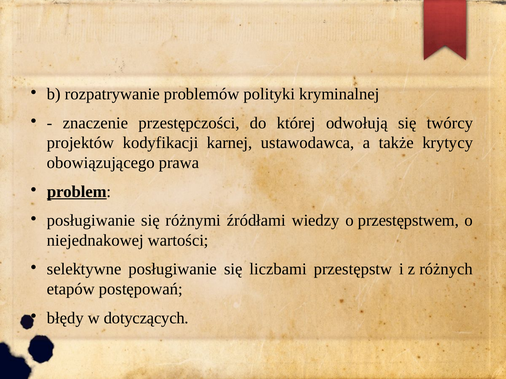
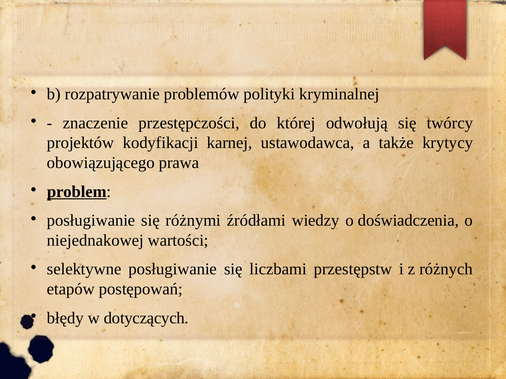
przestępstwem: przestępstwem -> doświadczenia
